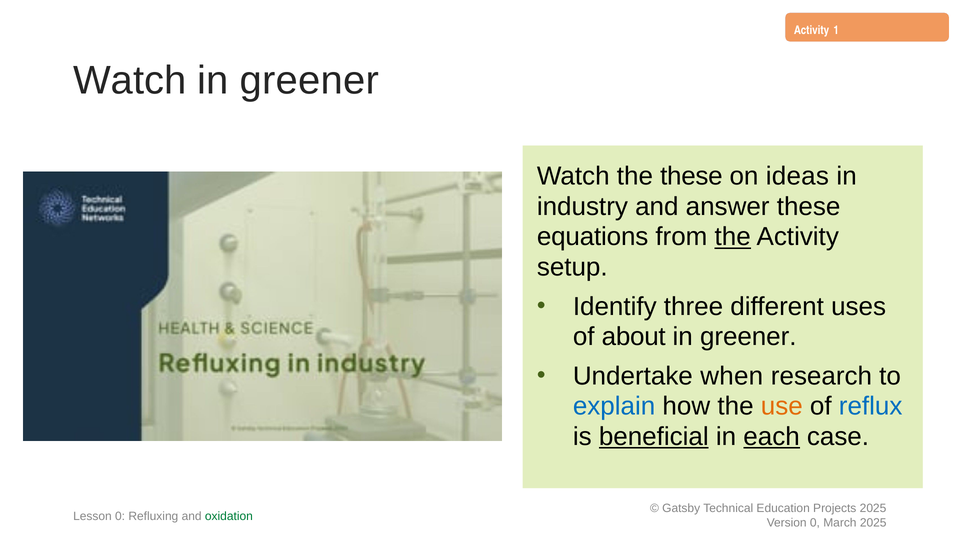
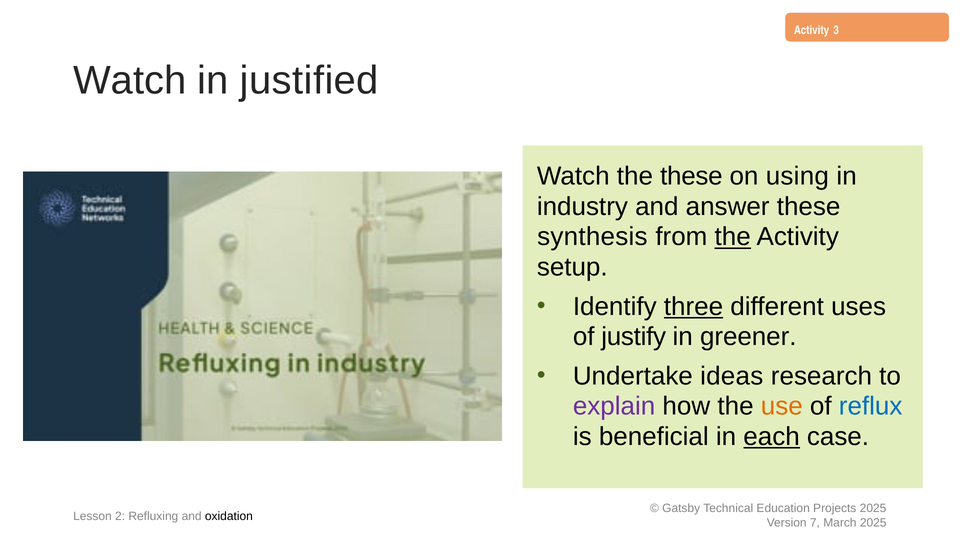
1: 1 -> 3
greener at (309, 81): greener -> justified
ideas: ideas -> using
equations: equations -> synthesis
three underline: none -> present
about: about -> justify
when: when -> ideas
explain colour: blue -> purple
beneficial underline: present -> none
Lesson 0: 0 -> 2
oxidation colour: green -> black
0 at (815, 523): 0 -> 7
